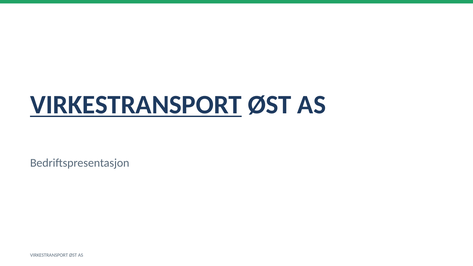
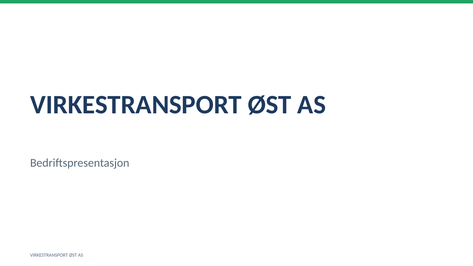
VIRKESTRANSPORT at (136, 105) underline: present -> none
